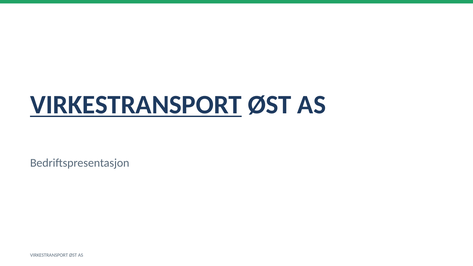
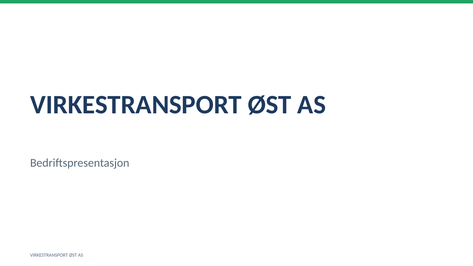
VIRKESTRANSPORT at (136, 105) underline: present -> none
